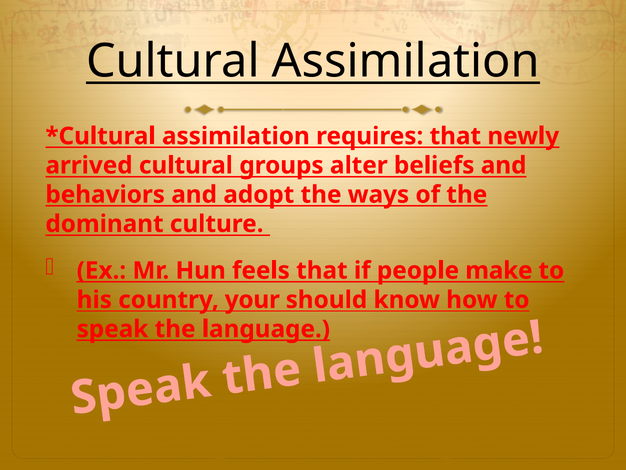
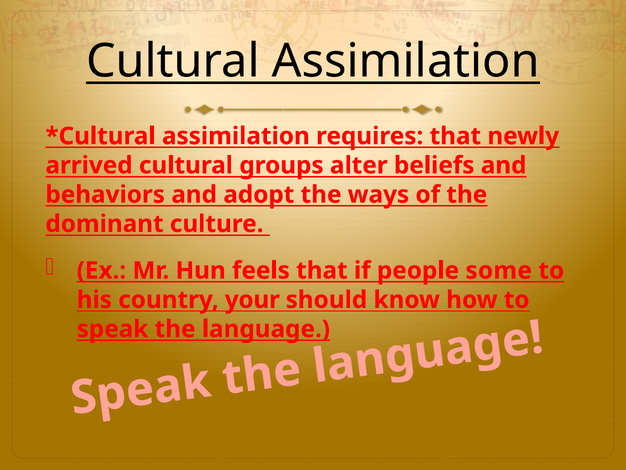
make: make -> some
